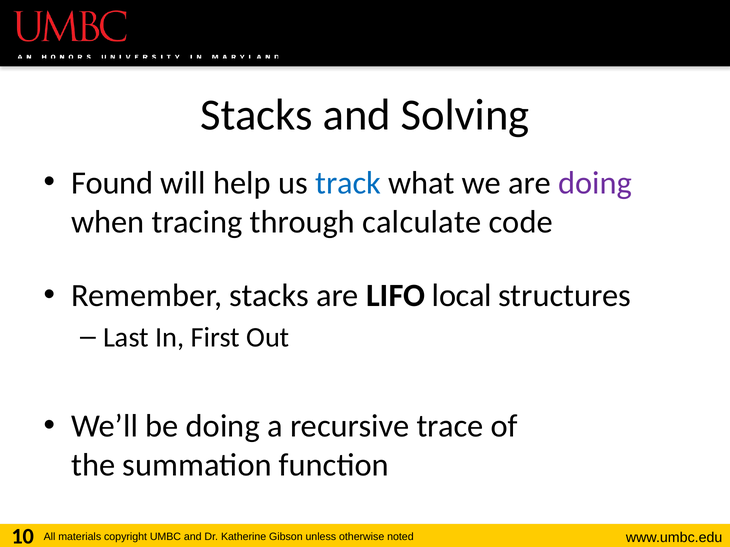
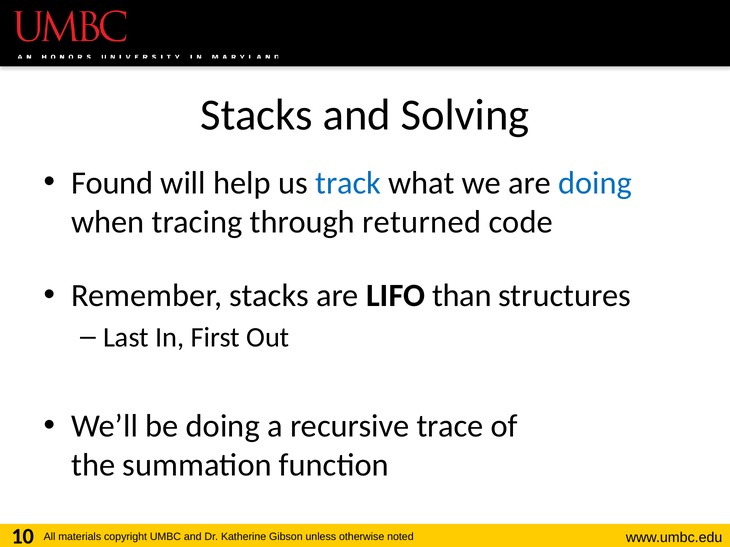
doing at (595, 183) colour: purple -> blue
calculate: calculate -> returned
local: local -> than
